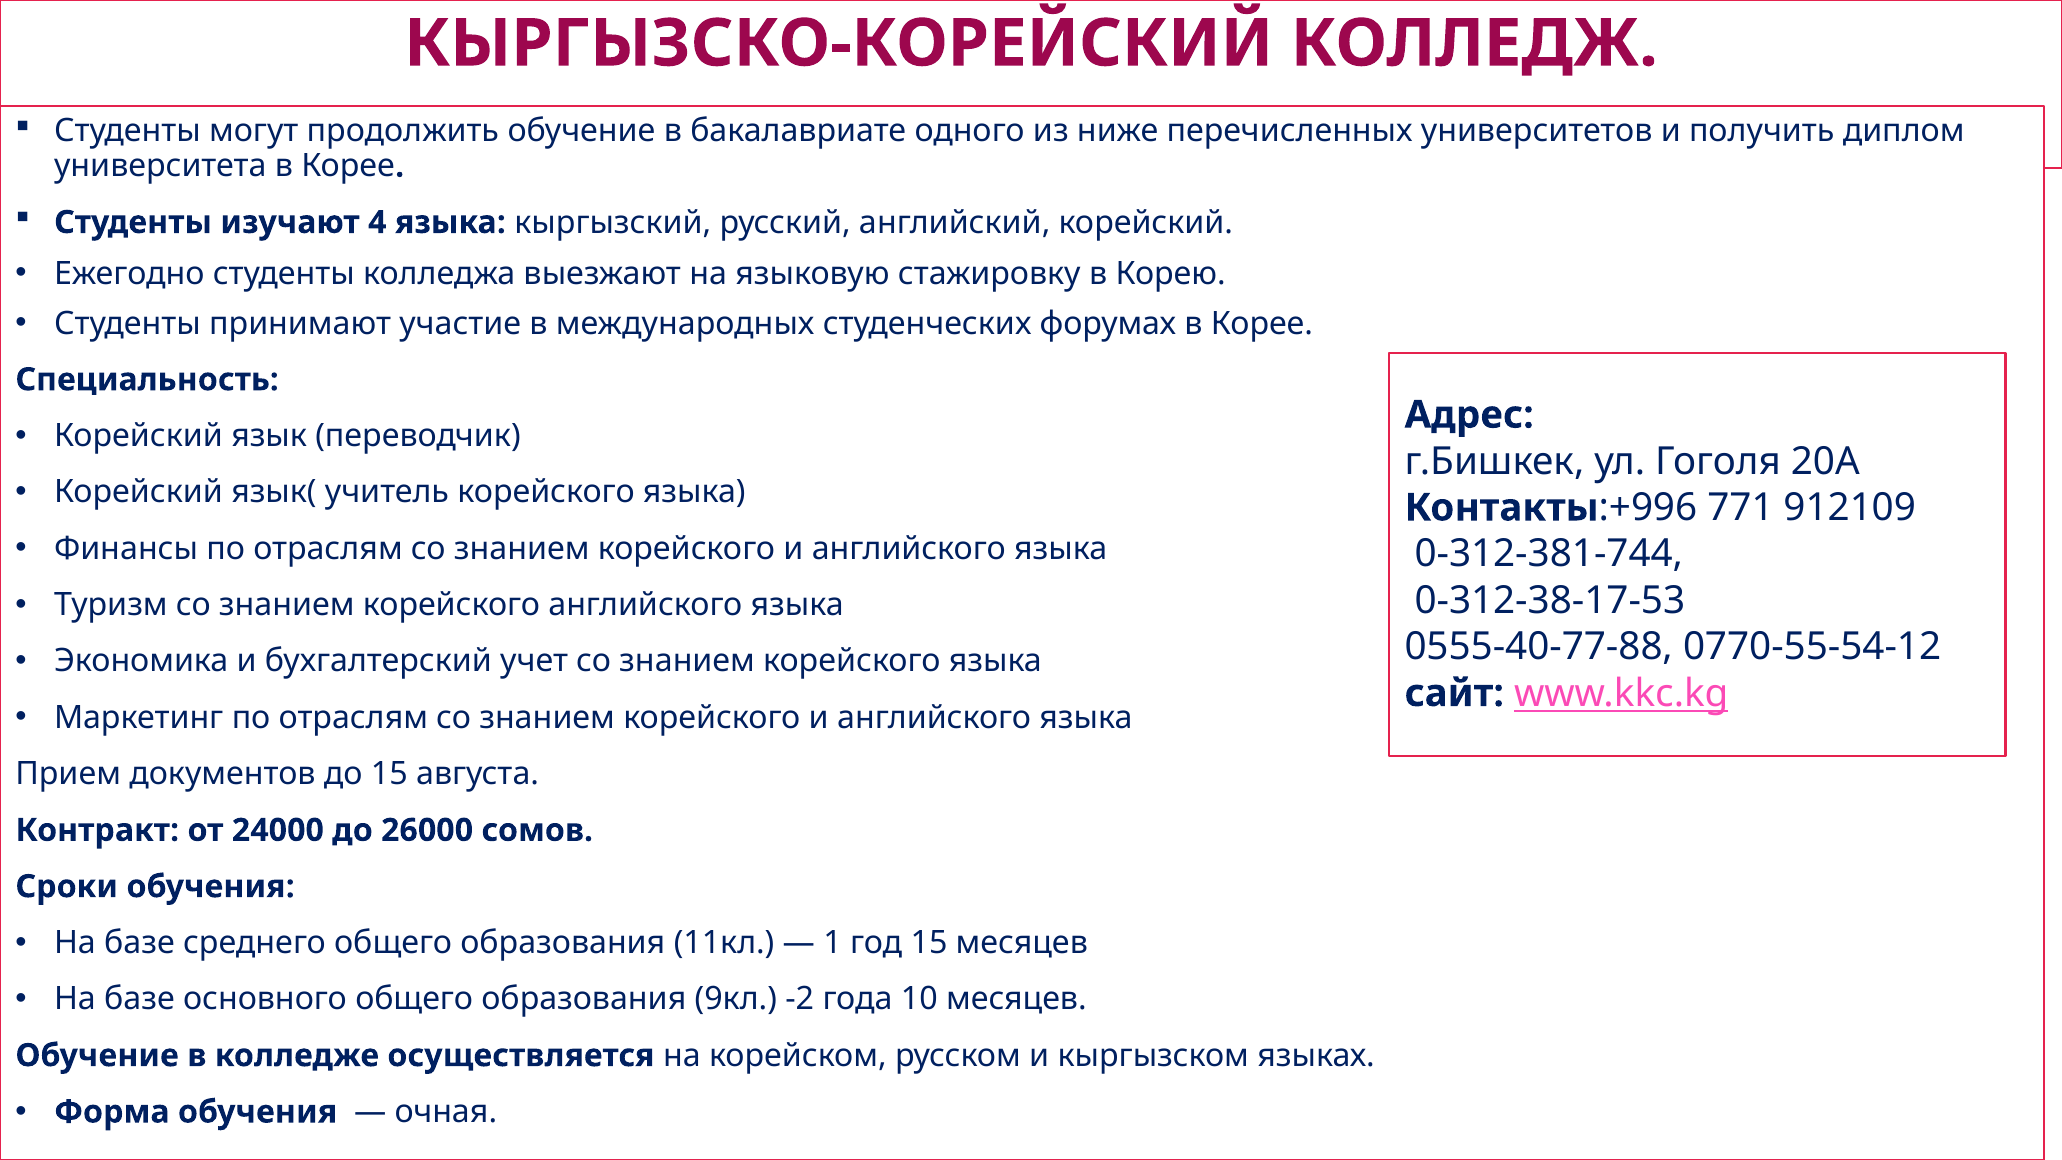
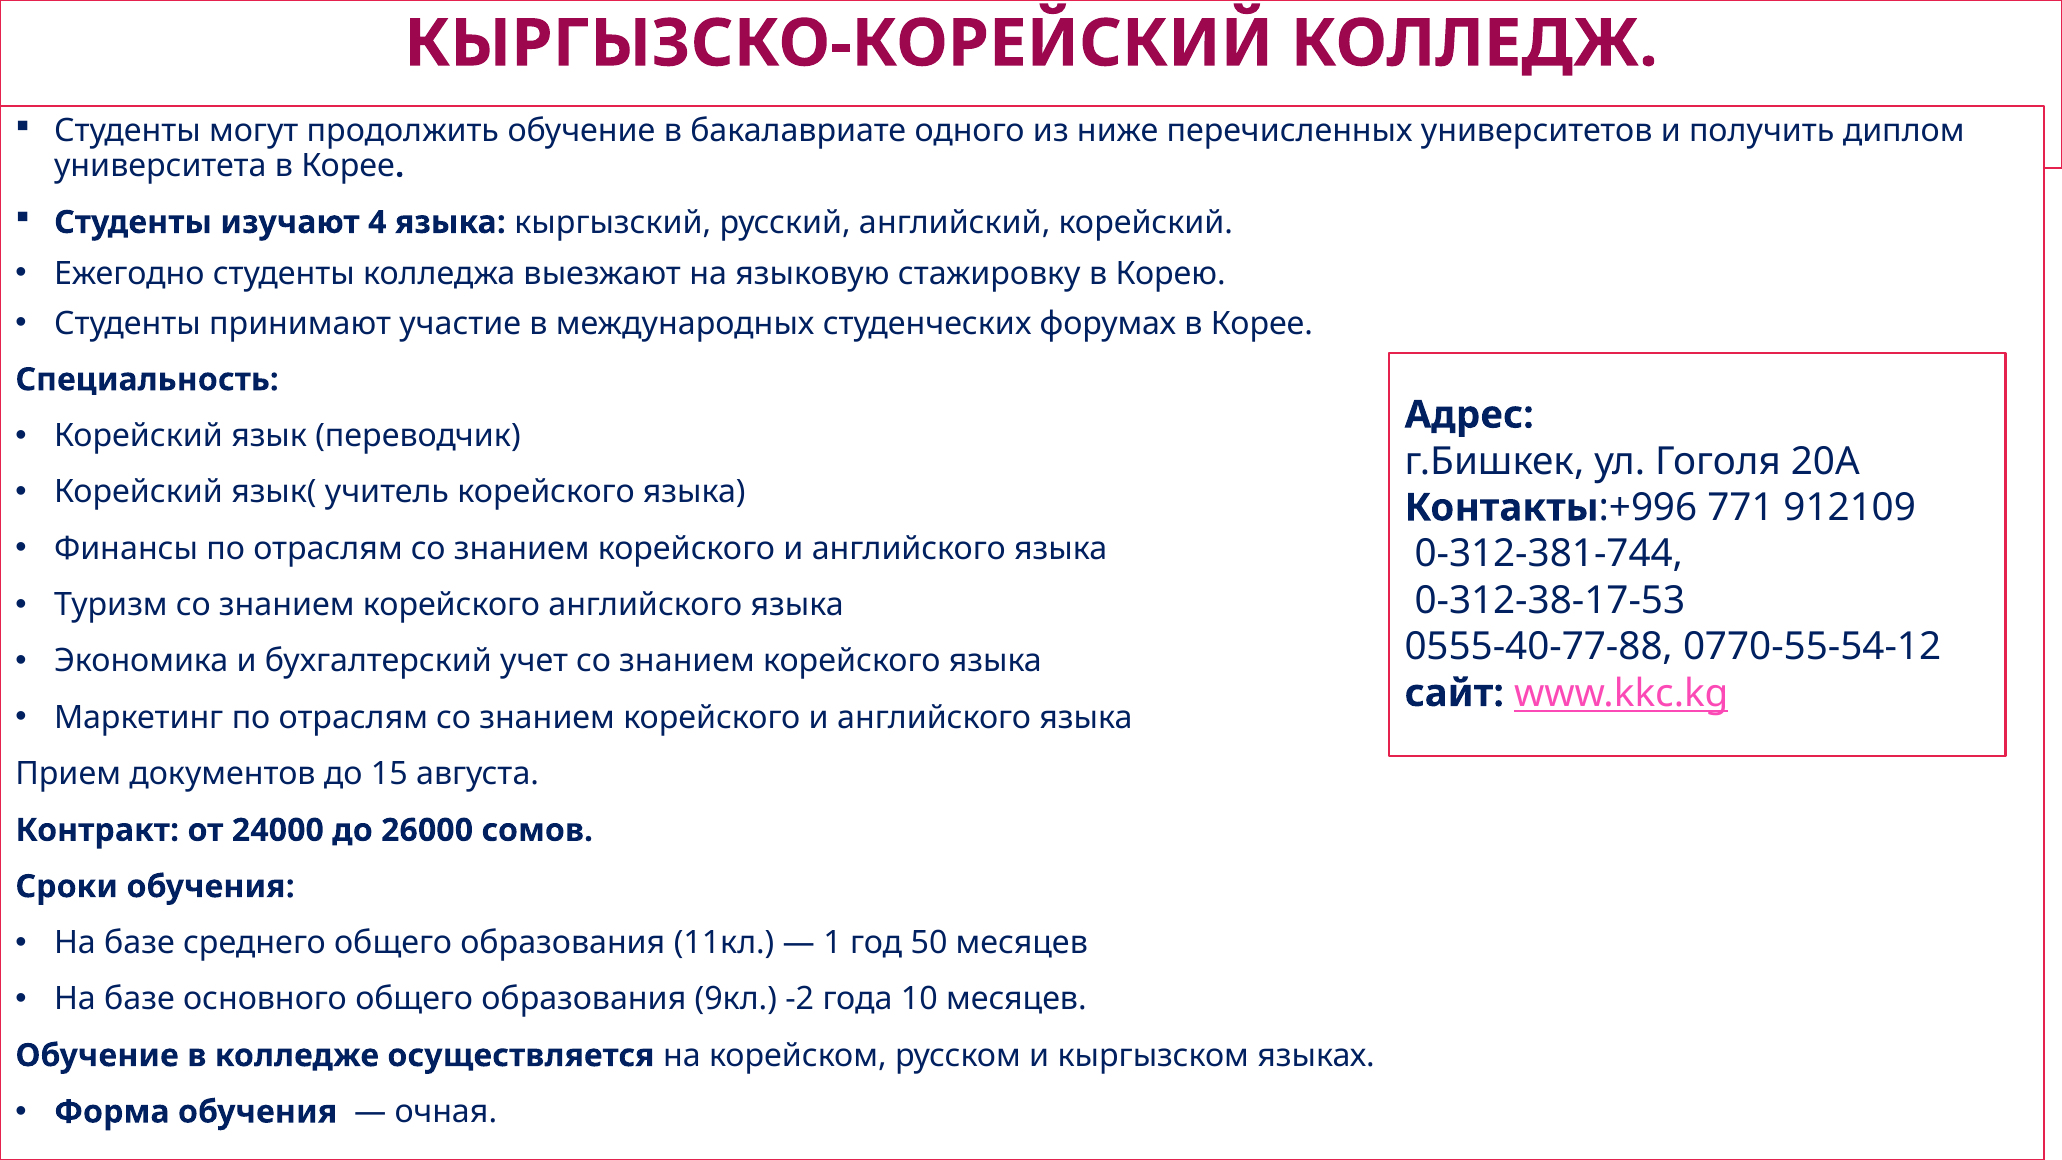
год 15: 15 -> 50
